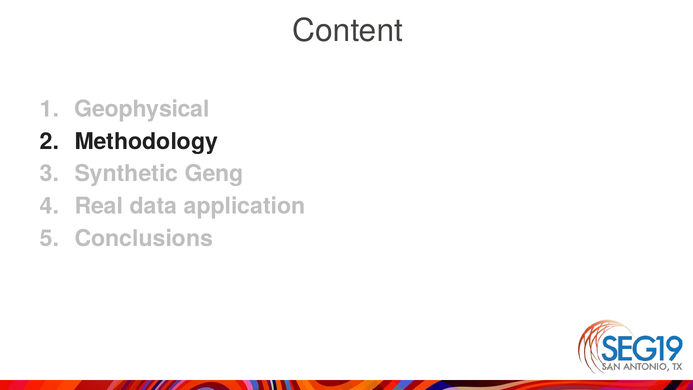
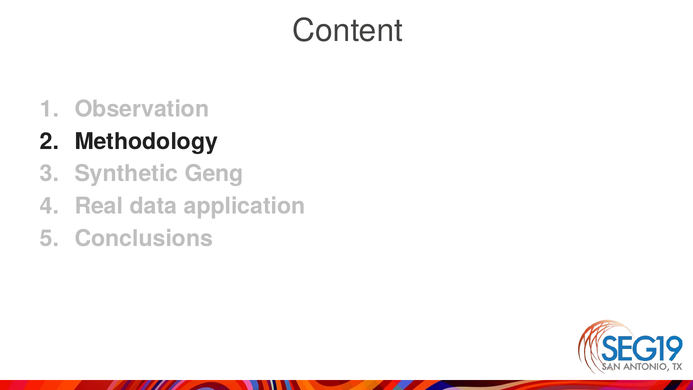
Geophysical: Geophysical -> Observation
